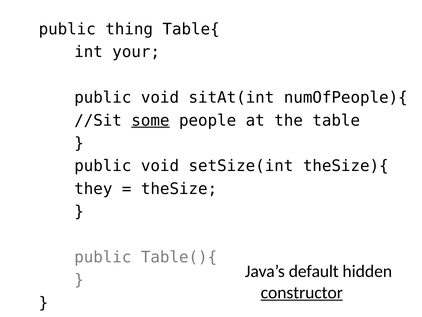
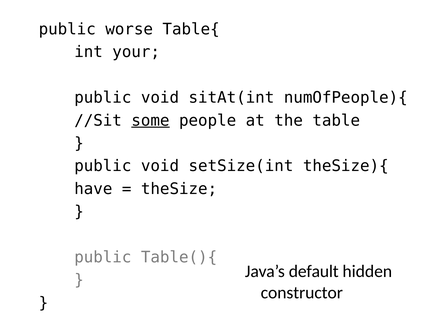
thing: thing -> worse
they: they -> have
constructor underline: present -> none
